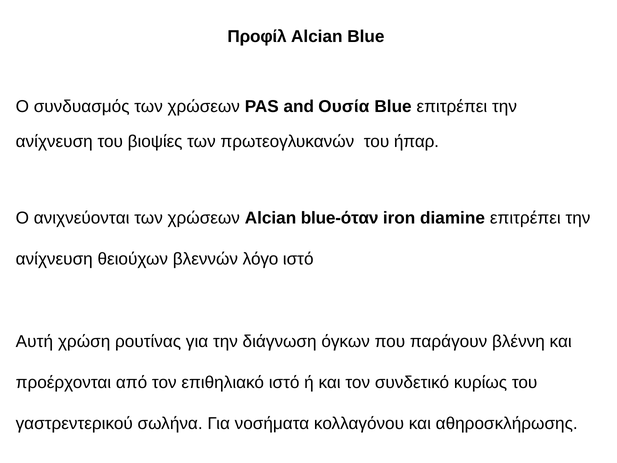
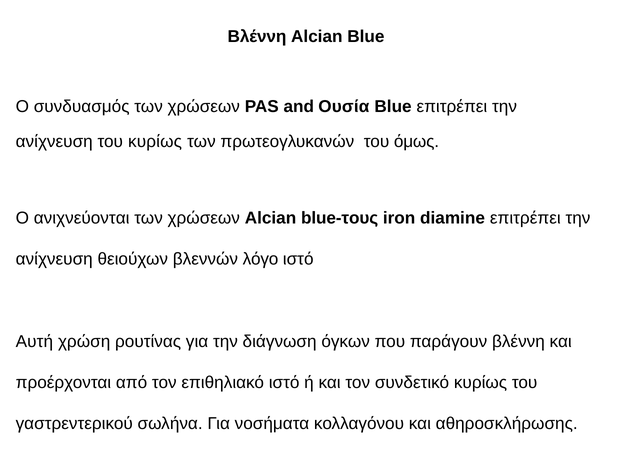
Προφίλ at (257, 37): Προφίλ -> Βλέννη
του βιοψίες: βιοψίες -> κυρίως
ήπαρ: ήπαρ -> όμως
blue-όταν: blue-όταν -> blue-τους
